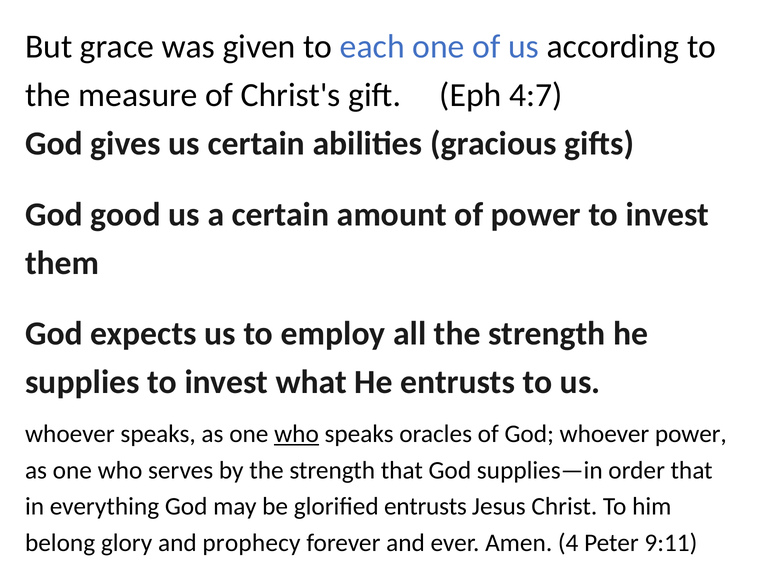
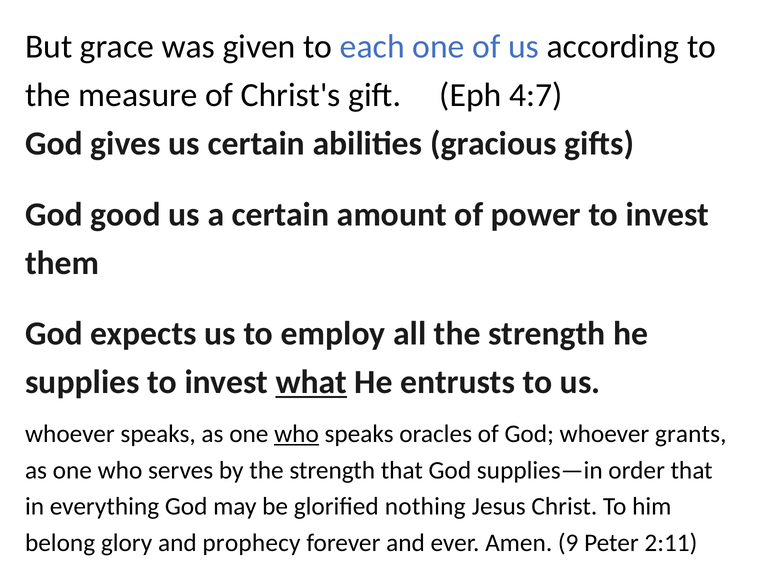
what underline: none -> present
whoever power: power -> grants
glorified entrusts: entrusts -> nothing
4: 4 -> 9
9:11: 9:11 -> 2:11
